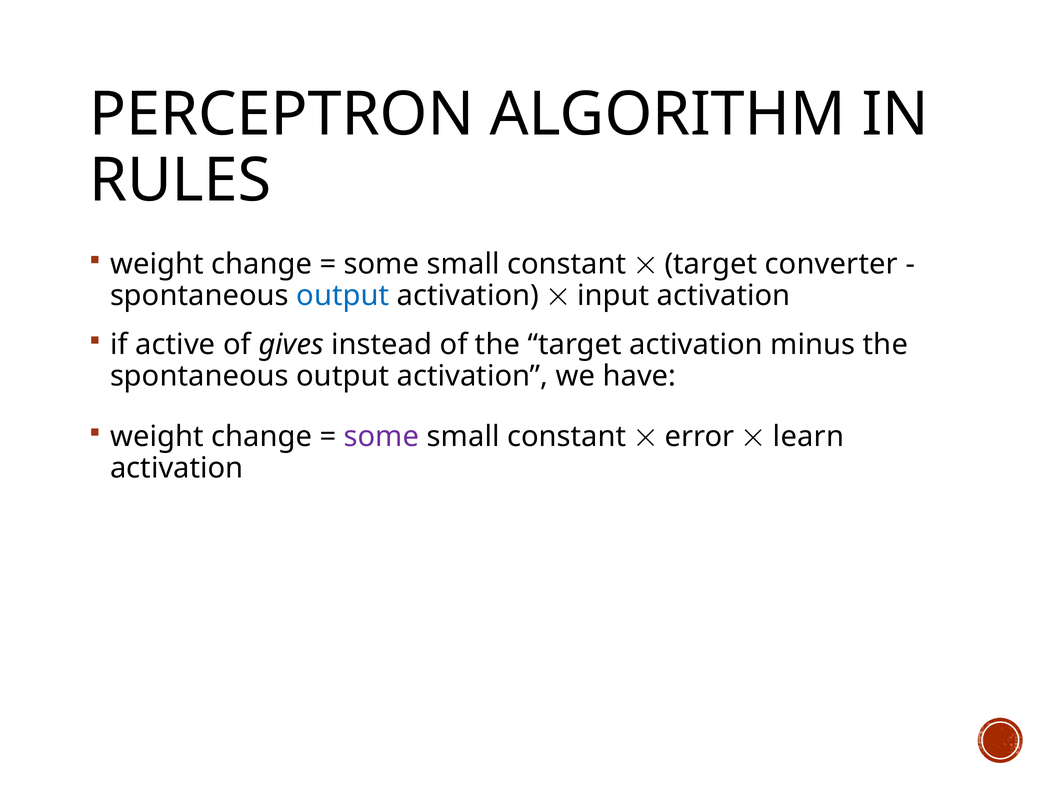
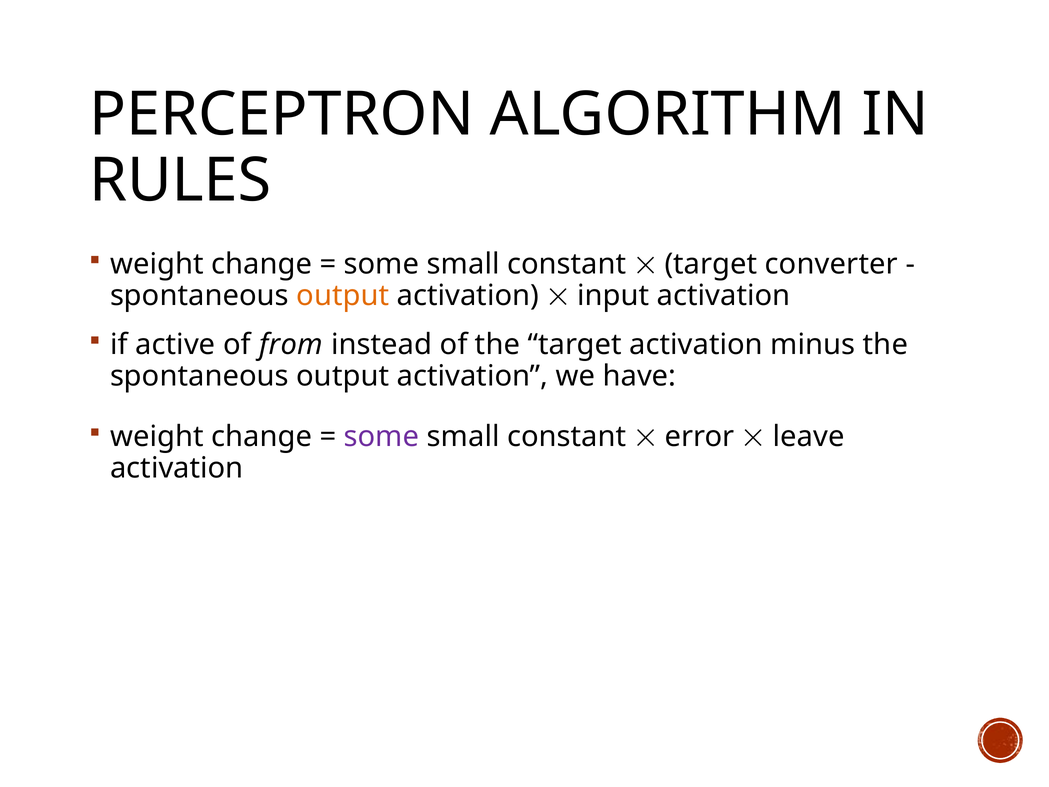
output at (343, 296) colour: blue -> orange
gives: gives -> from
learn: learn -> leave
